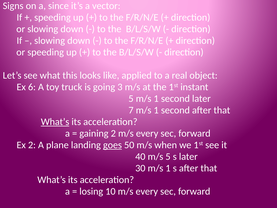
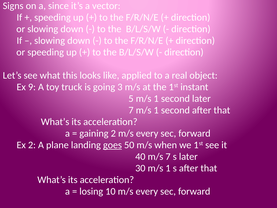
6: 6 -> 9
What’s at (55, 122) underline: present -> none
m/s 5: 5 -> 7
